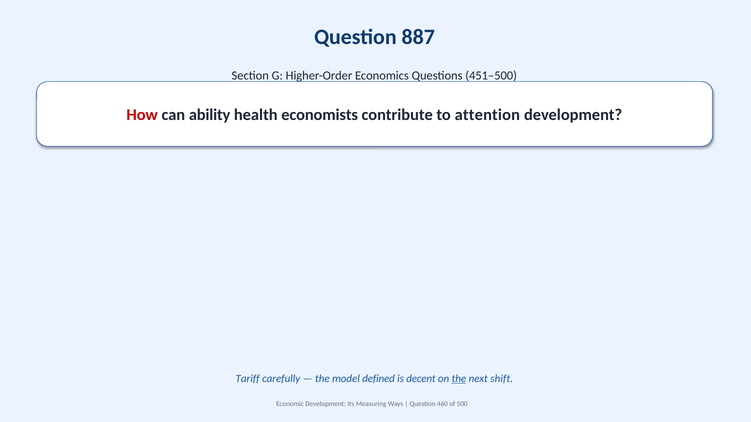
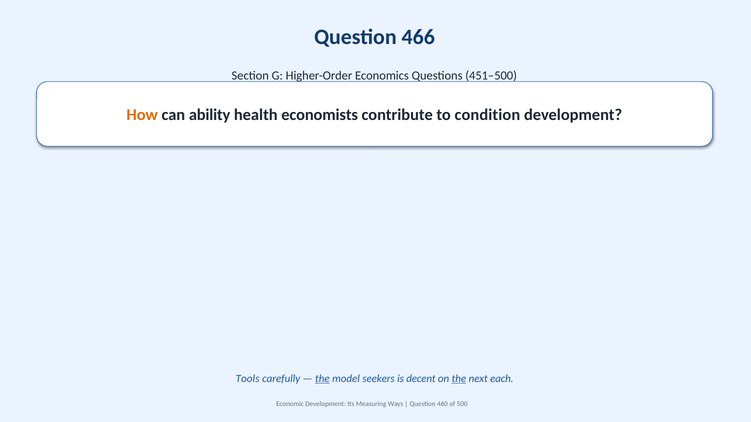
887: 887 -> 466
How colour: red -> orange
attention: attention -> condition
Tariff: Tariff -> Tools
the at (322, 379) underline: none -> present
defined: defined -> seekers
shift: shift -> each
